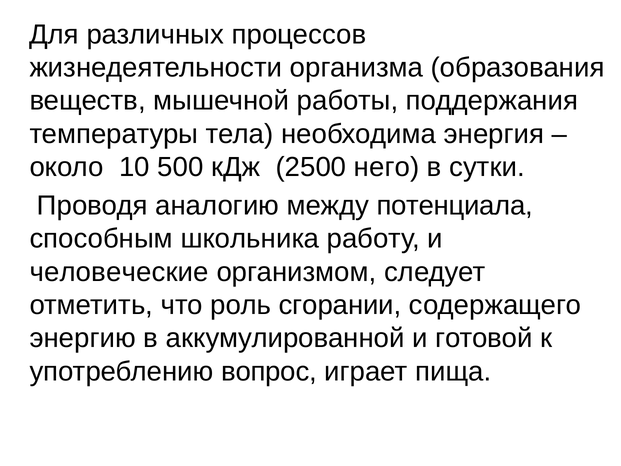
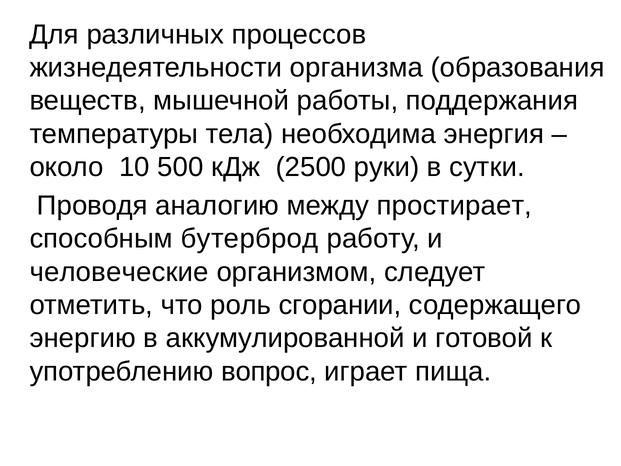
него: него -> руки
потенциала: потенциала -> простирает
школьника: школьника -> бутерброд
